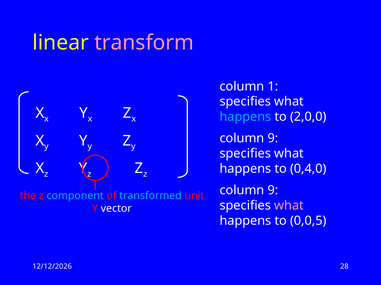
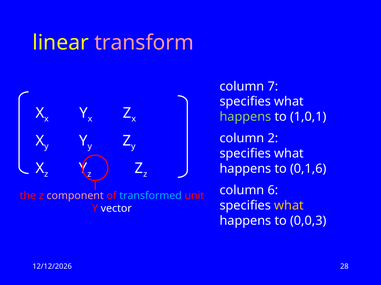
1: 1 -> 7
happens at (245, 117) colour: light blue -> light green
2,0,0: 2,0,0 -> 1,0,1
9 at (273, 139): 9 -> 2
0,4,0: 0,4,0 -> 0,1,6
9 at (273, 191): 9 -> 6
component colour: light blue -> pink
what at (289, 206) colour: pink -> yellow
0,0,5: 0,0,5 -> 0,0,3
